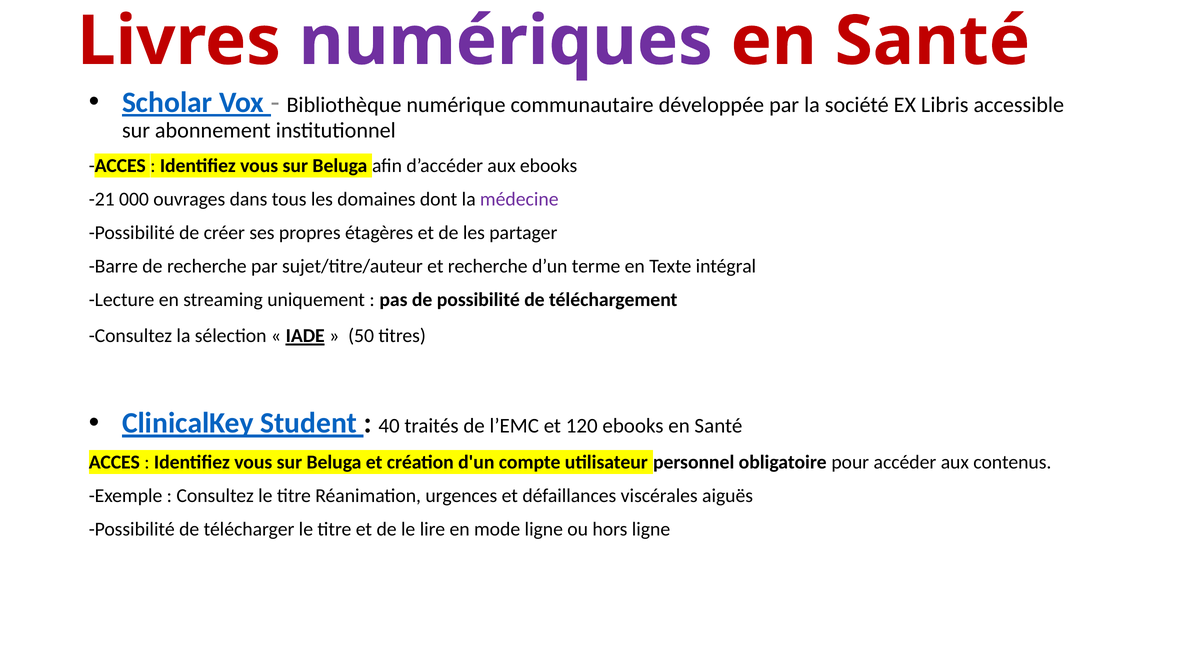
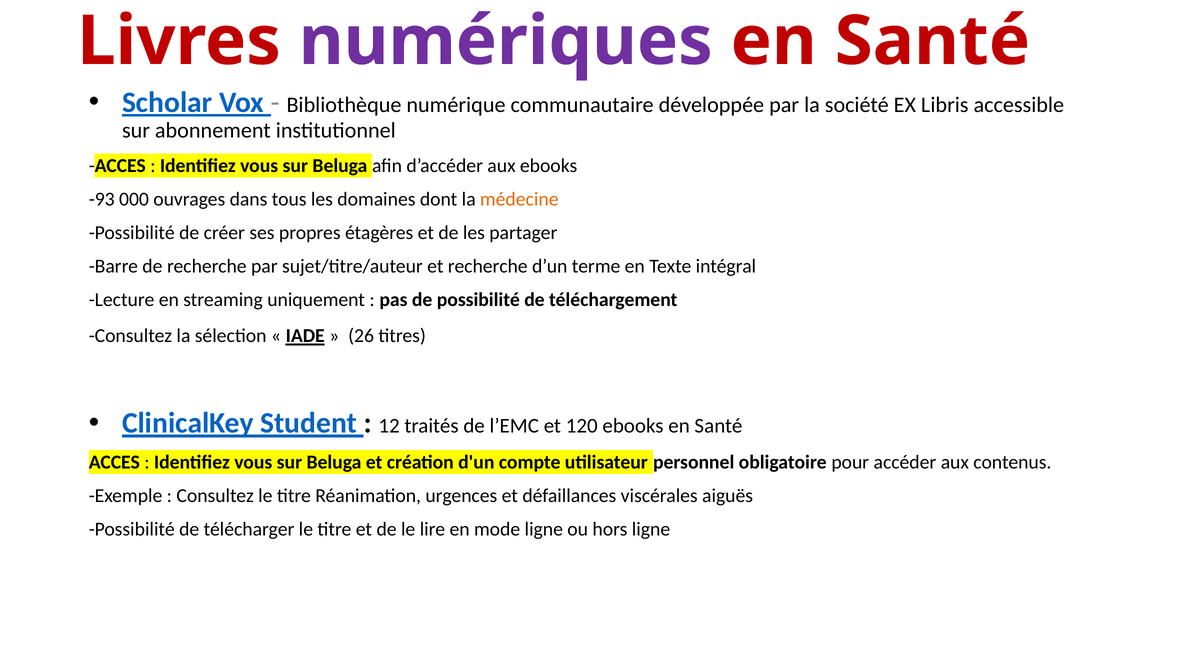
-21: -21 -> -93
médecine colour: purple -> orange
50: 50 -> 26
40: 40 -> 12
